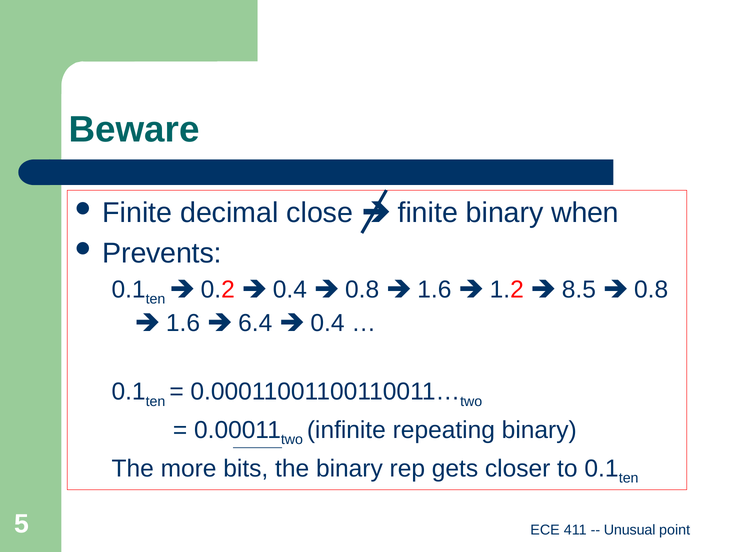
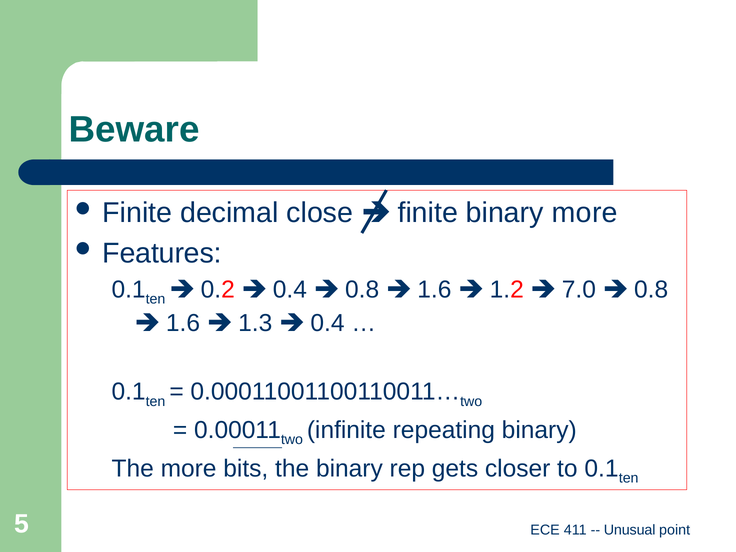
binary when: when -> more
Prevents: Prevents -> Features
8.5: 8.5 -> 7.0
6.4: 6.4 -> 1.3
